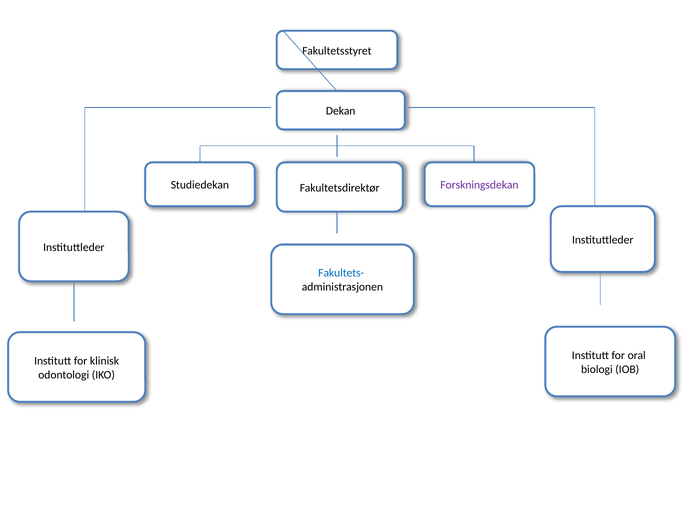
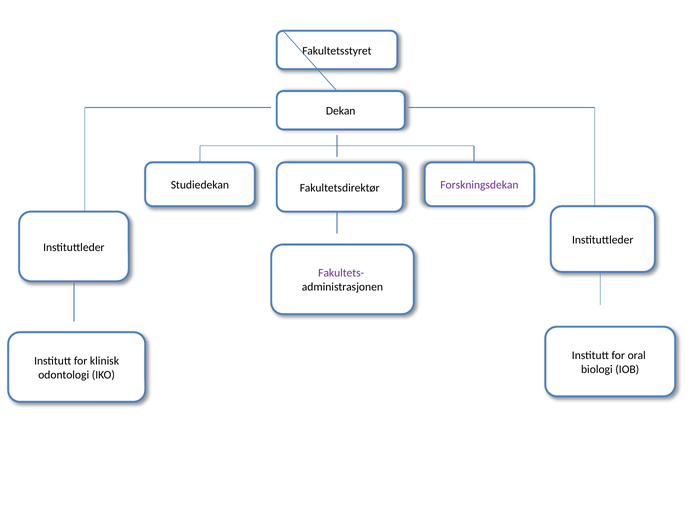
Fakultets- colour: blue -> purple
